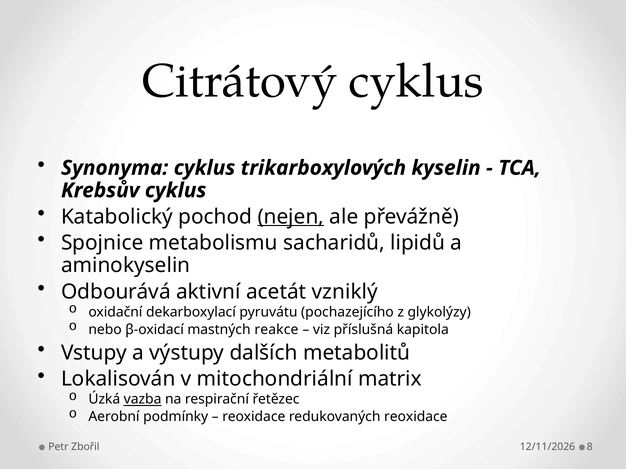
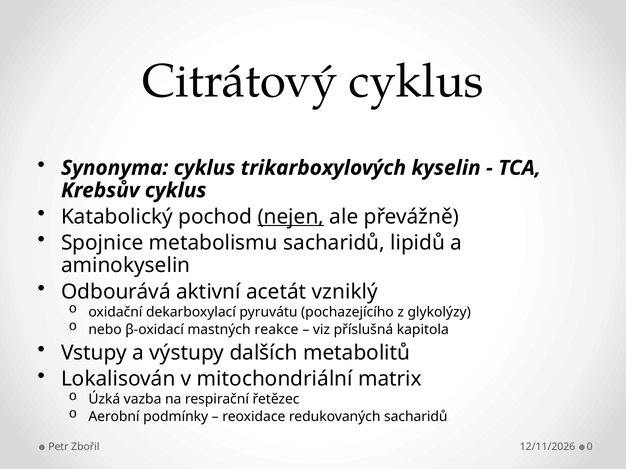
vazba underline: present -> none
redukovaných reoxidace: reoxidace -> sacharidů
8: 8 -> 0
